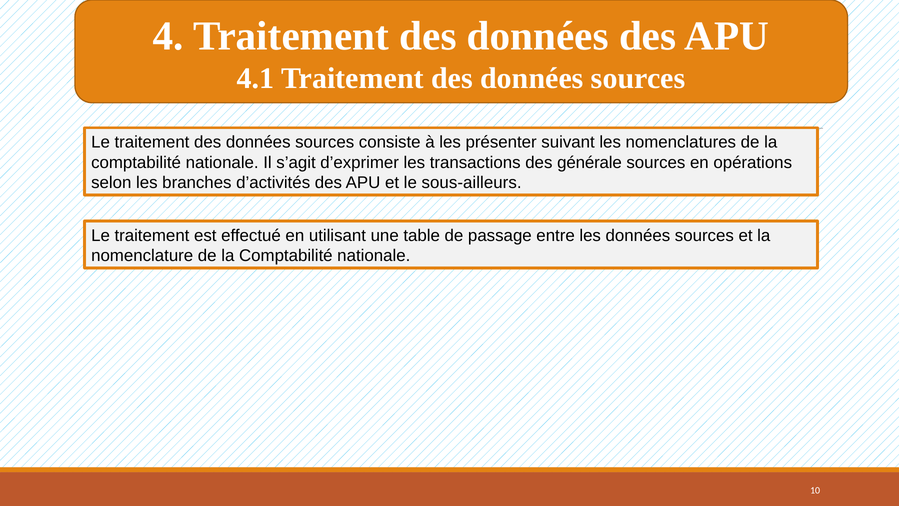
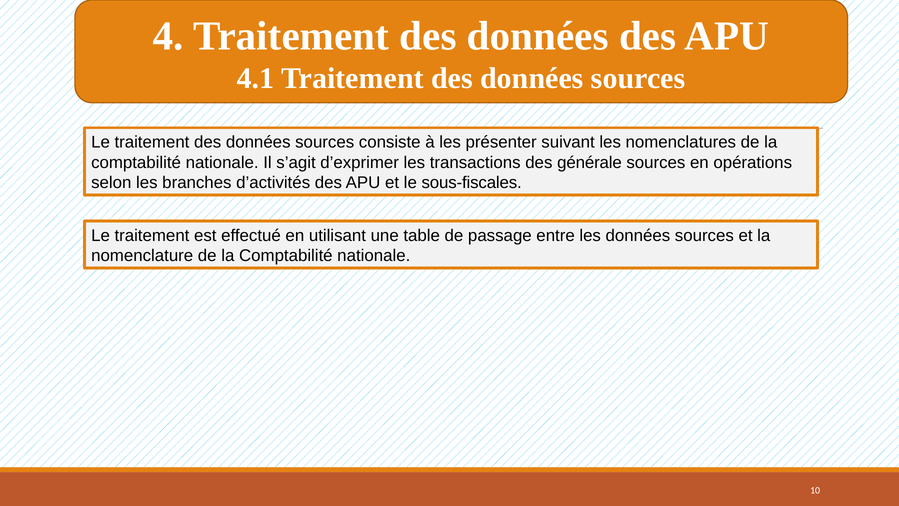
sous-ailleurs: sous-ailleurs -> sous-fiscales
